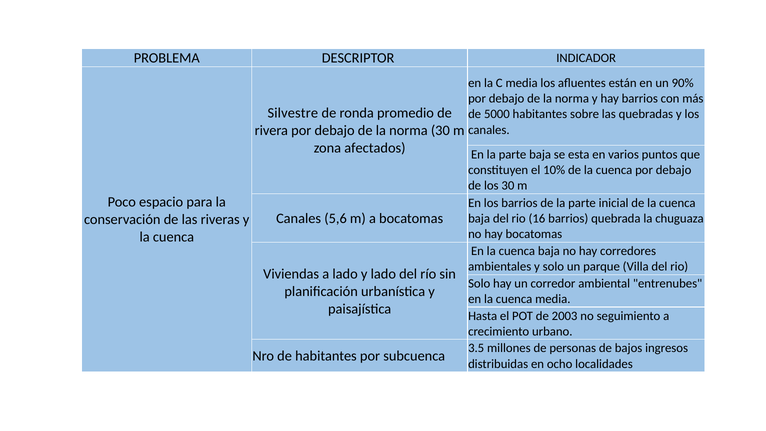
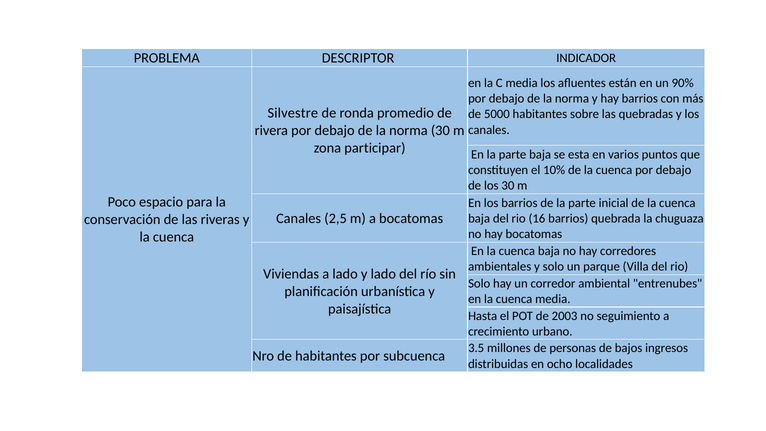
afectados: afectados -> participar
5,6: 5,6 -> 2,5
